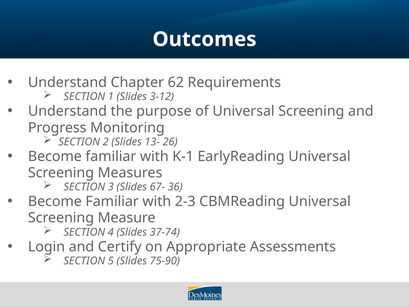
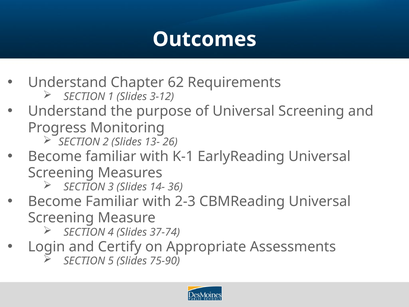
67-: 67- -> 14-
